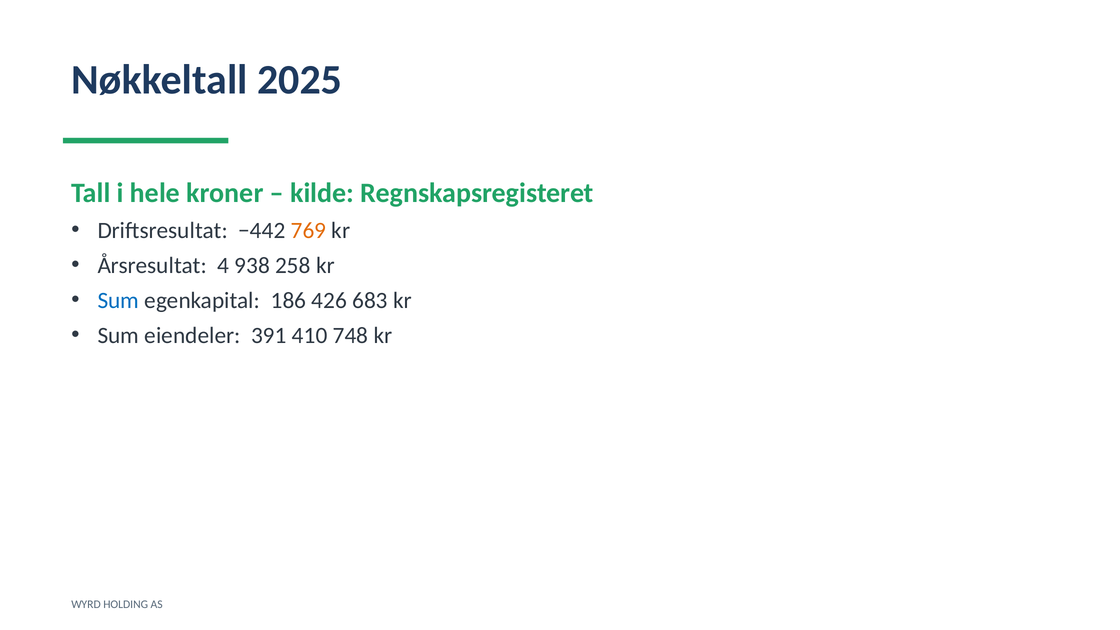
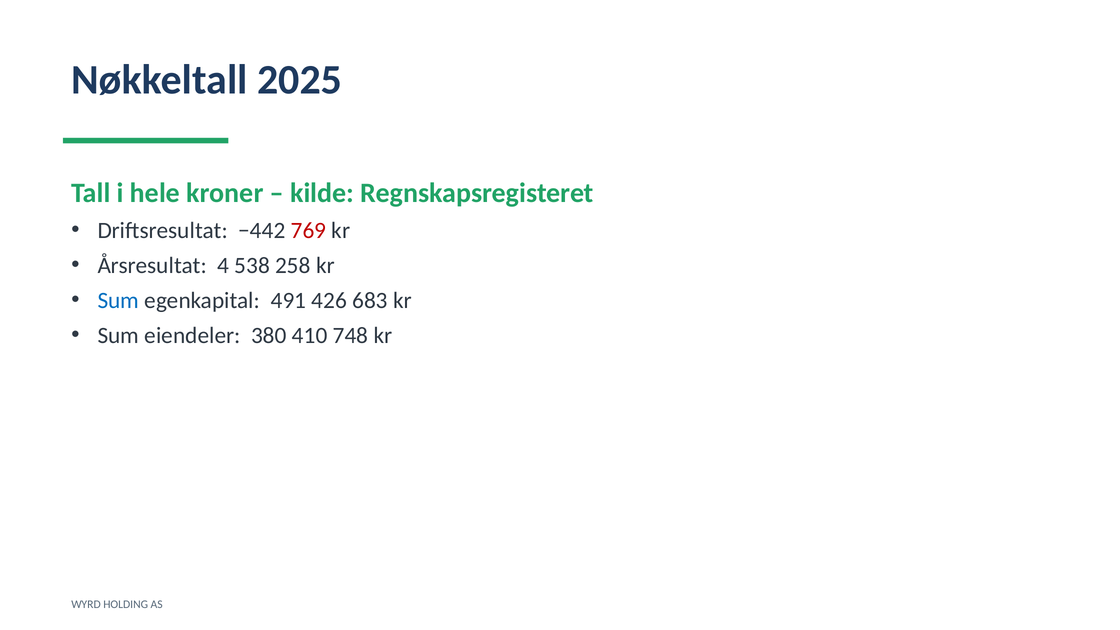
769 colour: orange -> red
938: 938 -> 538
186: 186 -> 491
391: 391 -> 380
